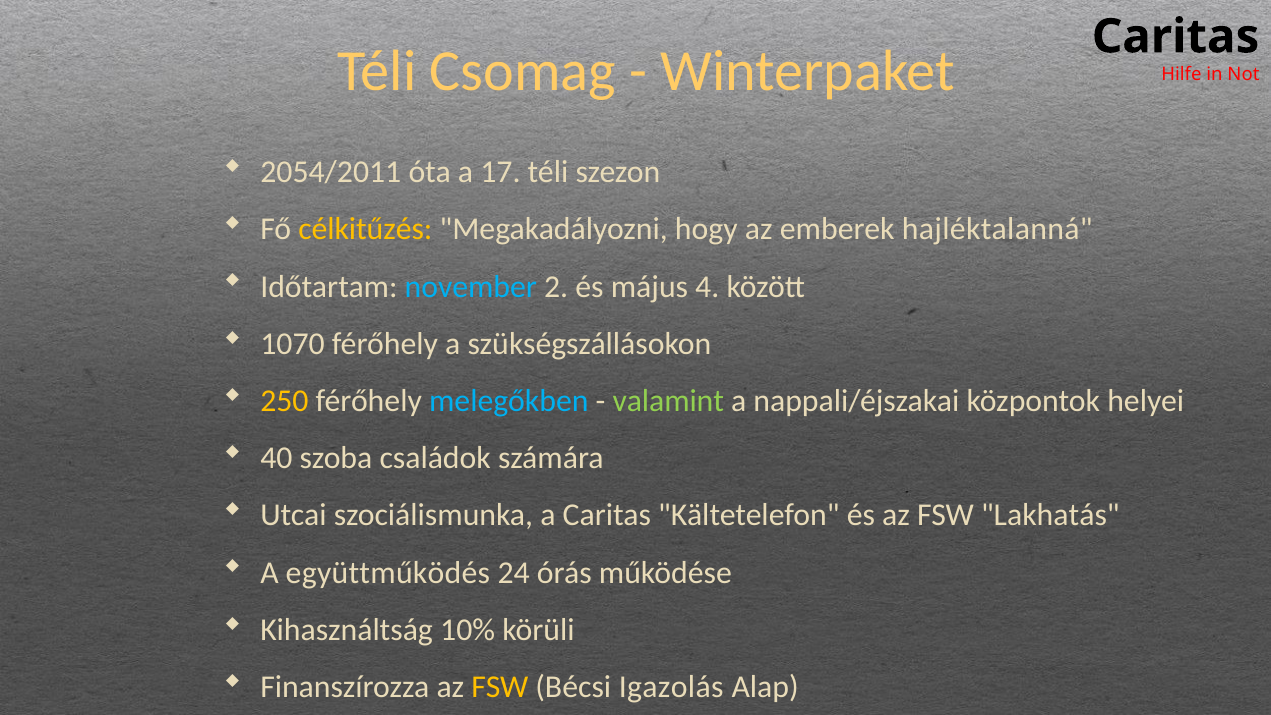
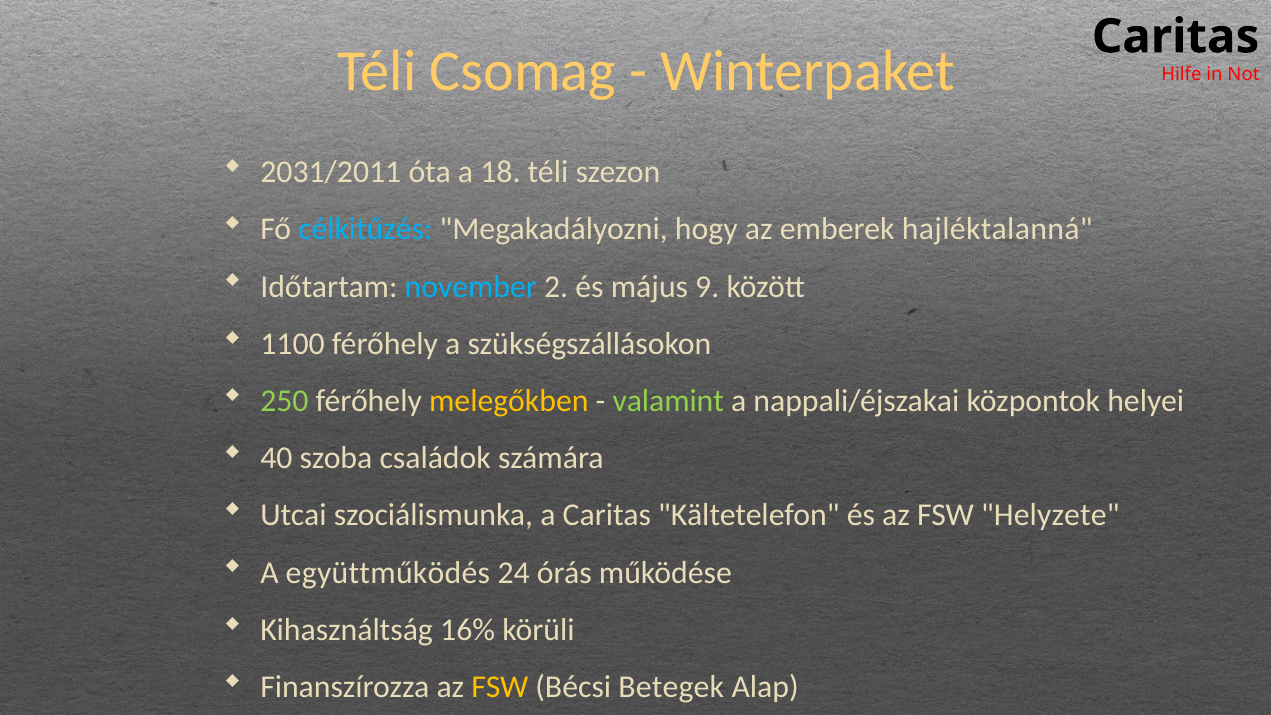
2054/2011: 2054/2011 -> 2031/2011
17: 17 -> 18
célkitűzés colour: yellow -> light blue
4: 4 -> 9
1070: 1070 -> 1100
250 colour: yellow -> light green
melegőkben colour: light blue -> yellow
Lakhatás: Lakhatás -> Helyzete
10%: 10% -> 16%
Igazolás: Igazolás -> Betegek
